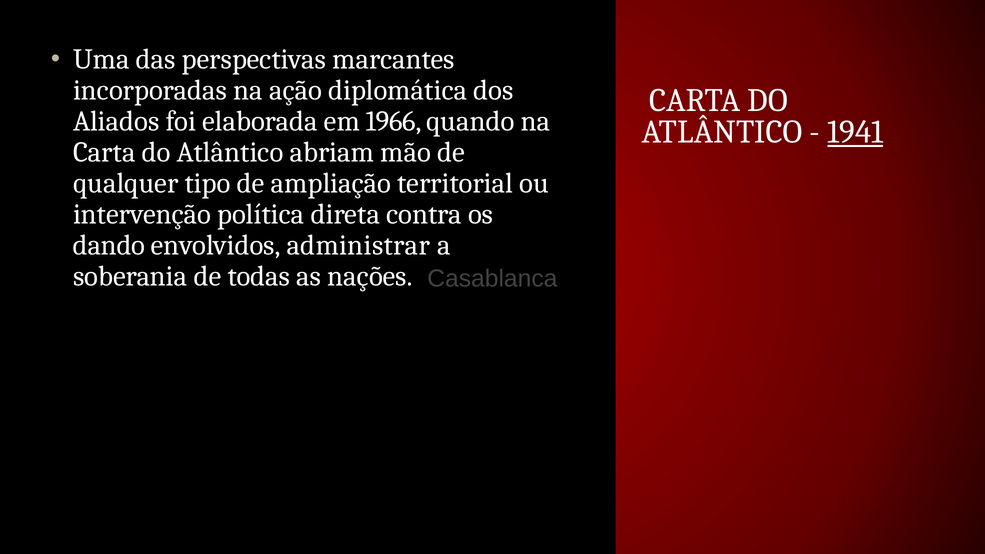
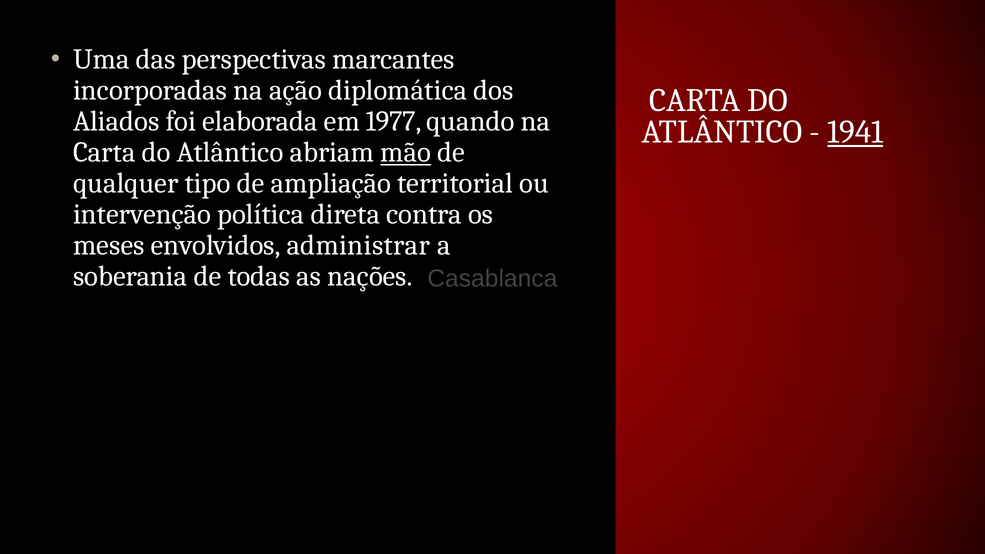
1966: 1966 -> 1977
mão underline: none -> present
dando: dando -> meses
